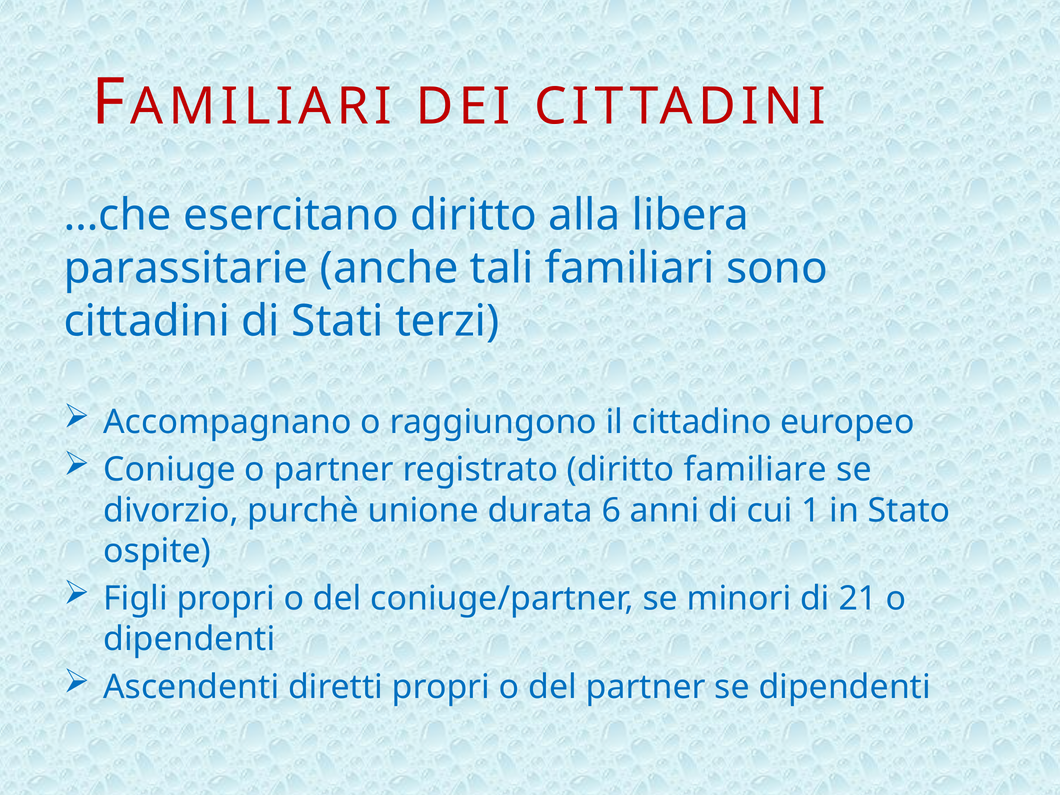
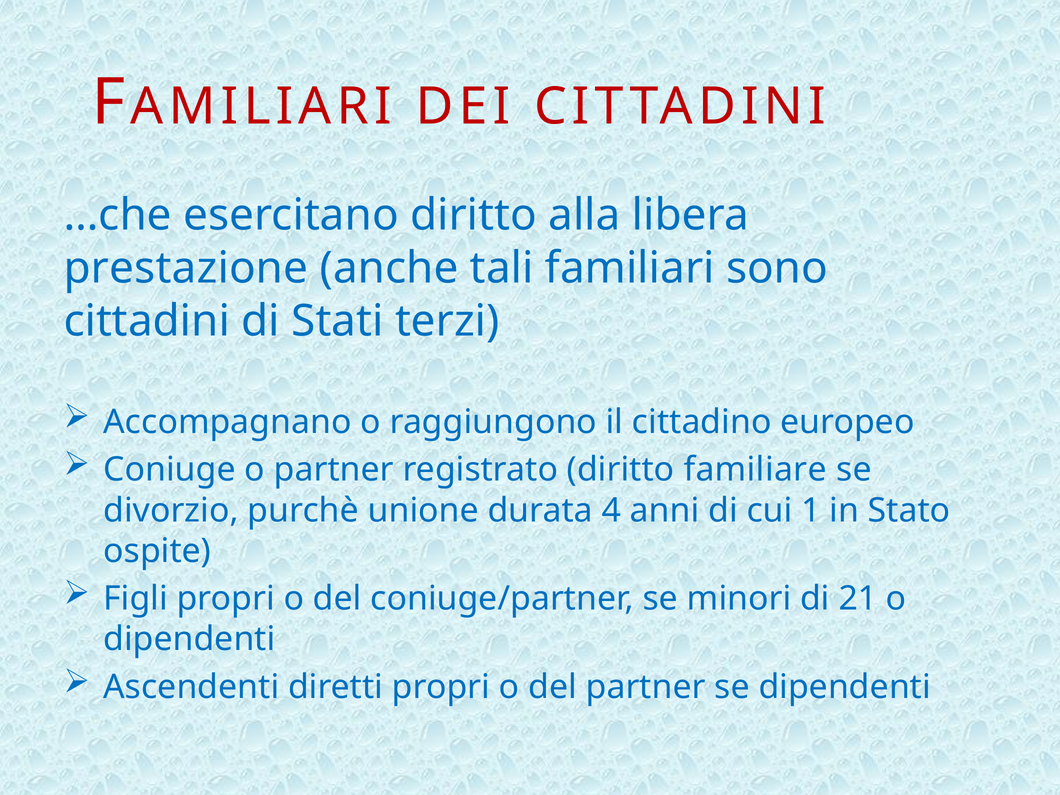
parassitarie: parassitarie -> prestazione
6: 6 -> 4
